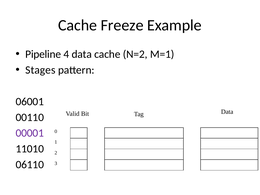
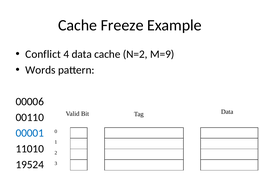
Pipeline: Pipeline -> Conflict
M=1: M=1 -> M=9
Stages: Stages -> Words
06001: 06001 -> 00006
00001 colour: purple -> blue
06110: 06110 -> 19524
